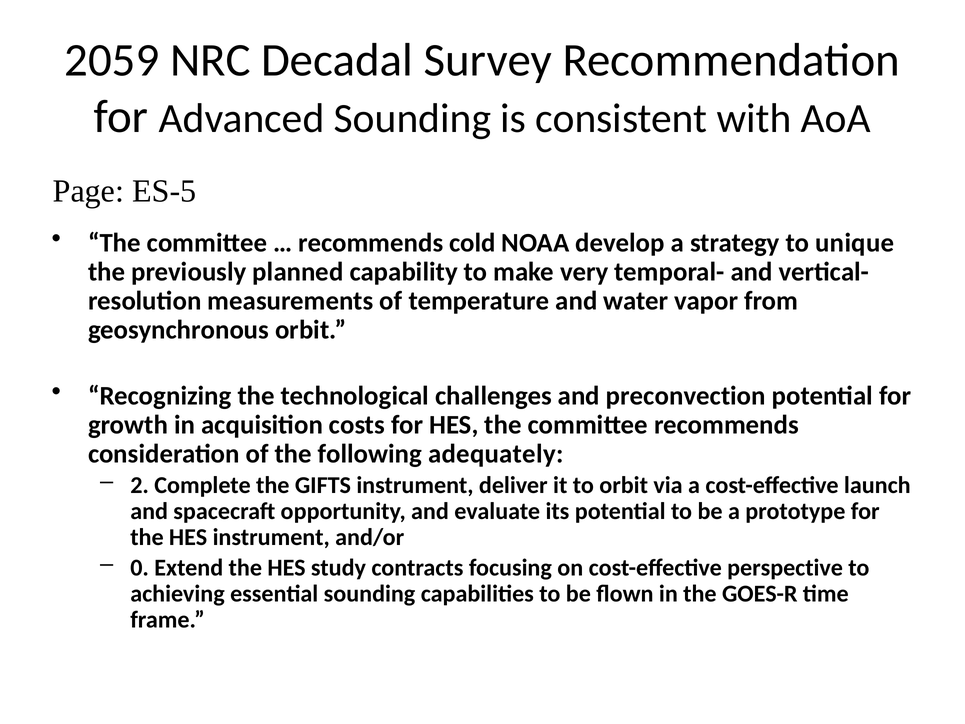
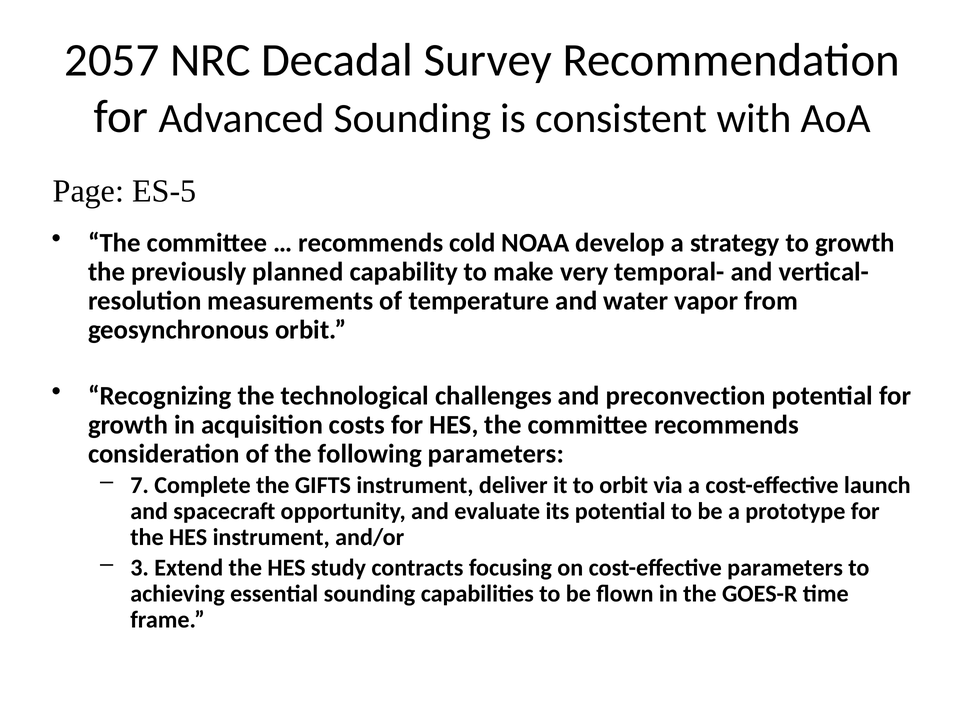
2059: 2059 -> 2057
to unique: unique -> growth
following adequately: adequately -> parameters
2: 2 -> 7
0: 0 -> 3
cost-effective perspective: perspective -> parameters
